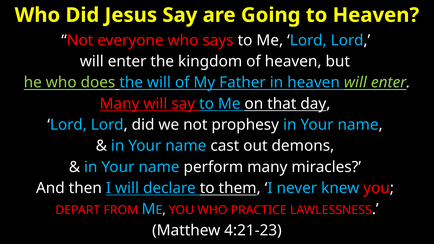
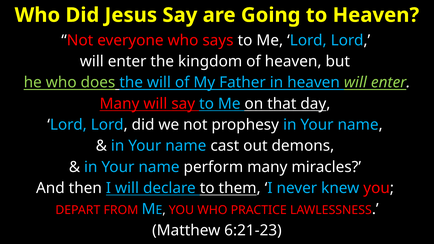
4:21-23: 4:21-23 -> 6:21-23
